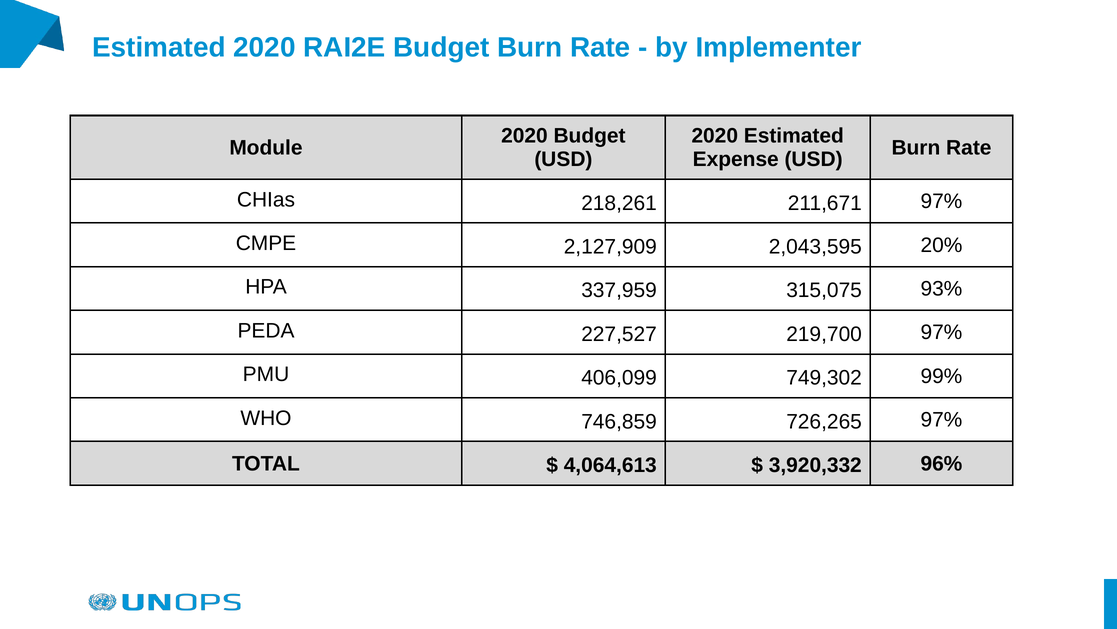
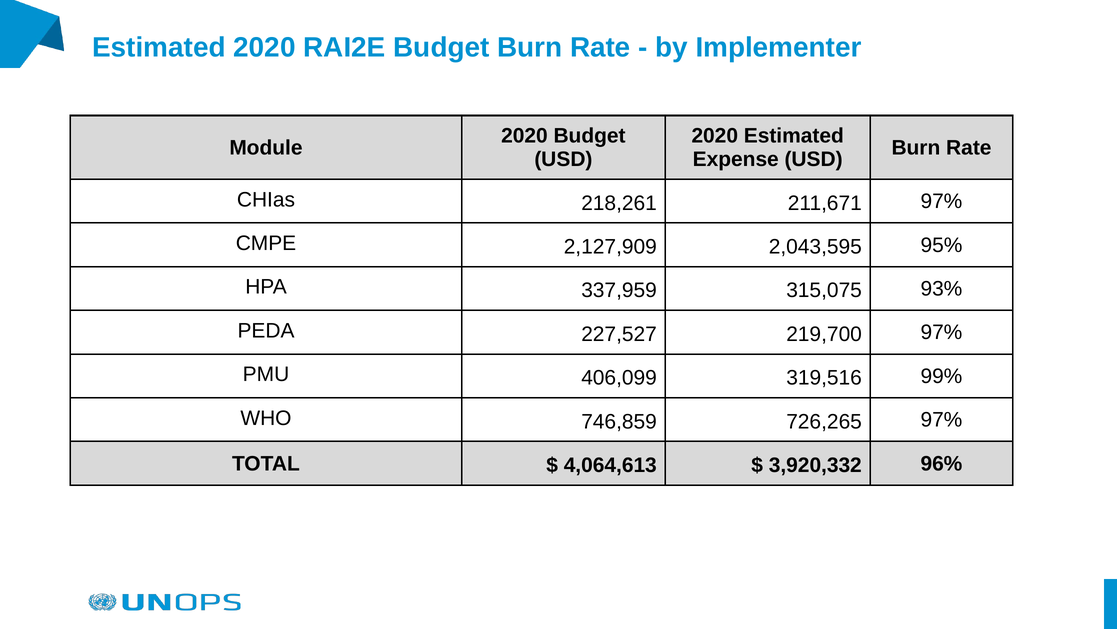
20%: 20% -> 95%
749,302: 749,302 -> 319,516
